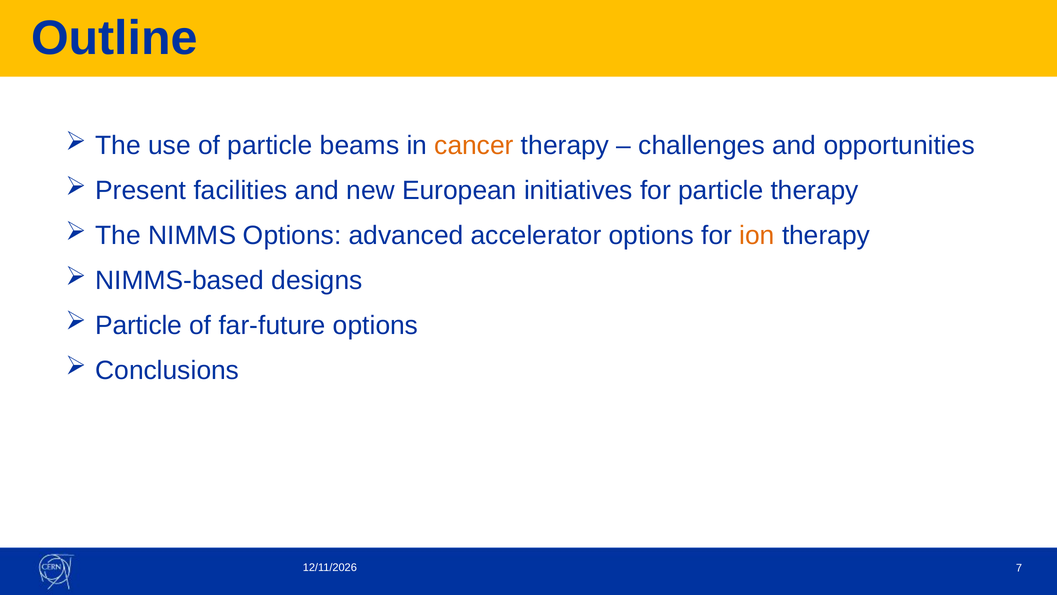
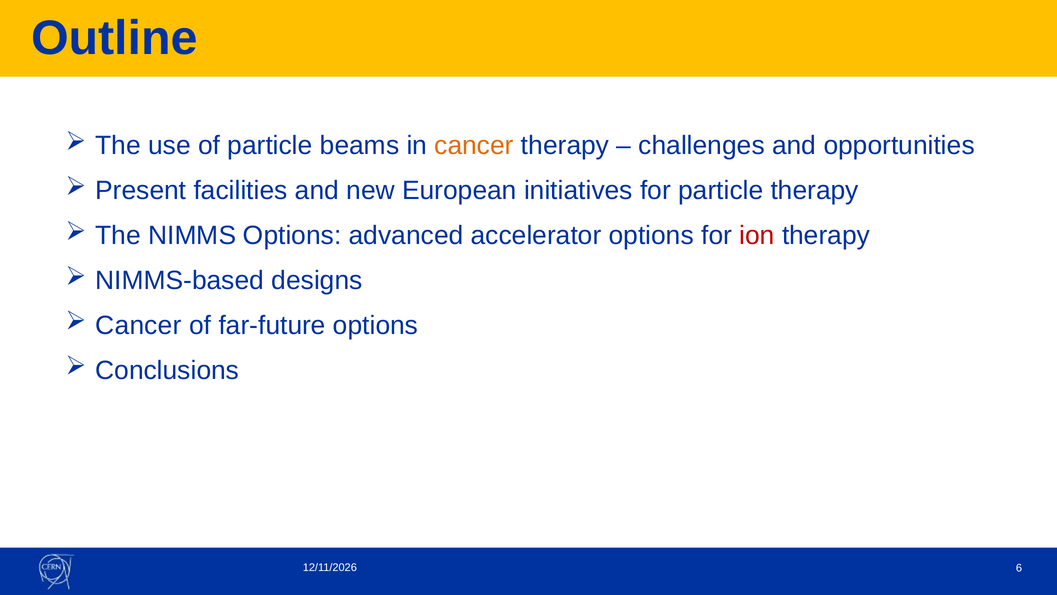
ion colour: orange -> red
Particle at (139, 325): Particle -> Cancer
7: 7 -> 6
